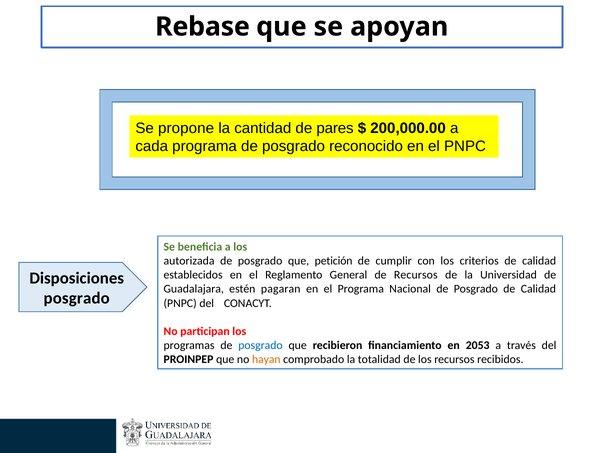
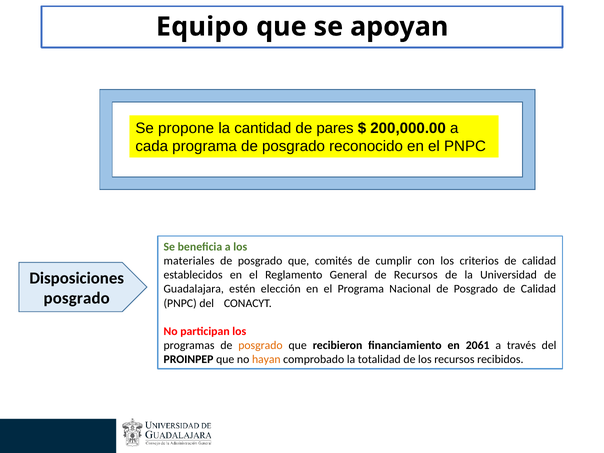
Rebase: Rebase -> Equipo
autorizada: autorizada -> materiales
petición: petición -> comités
pagaran: pagaran -> elección
posgrado at (260, 346) colour: blue -> orange
2053: 2053 -> 2061
